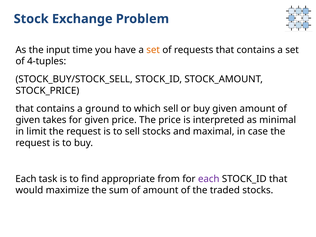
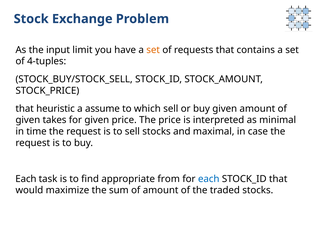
time: time -> limit
contains at (55, 109): contains -> heuristic
ground: ground -> assume
limit: limit -> time
each at (209, 179) colour: purple -> blue
